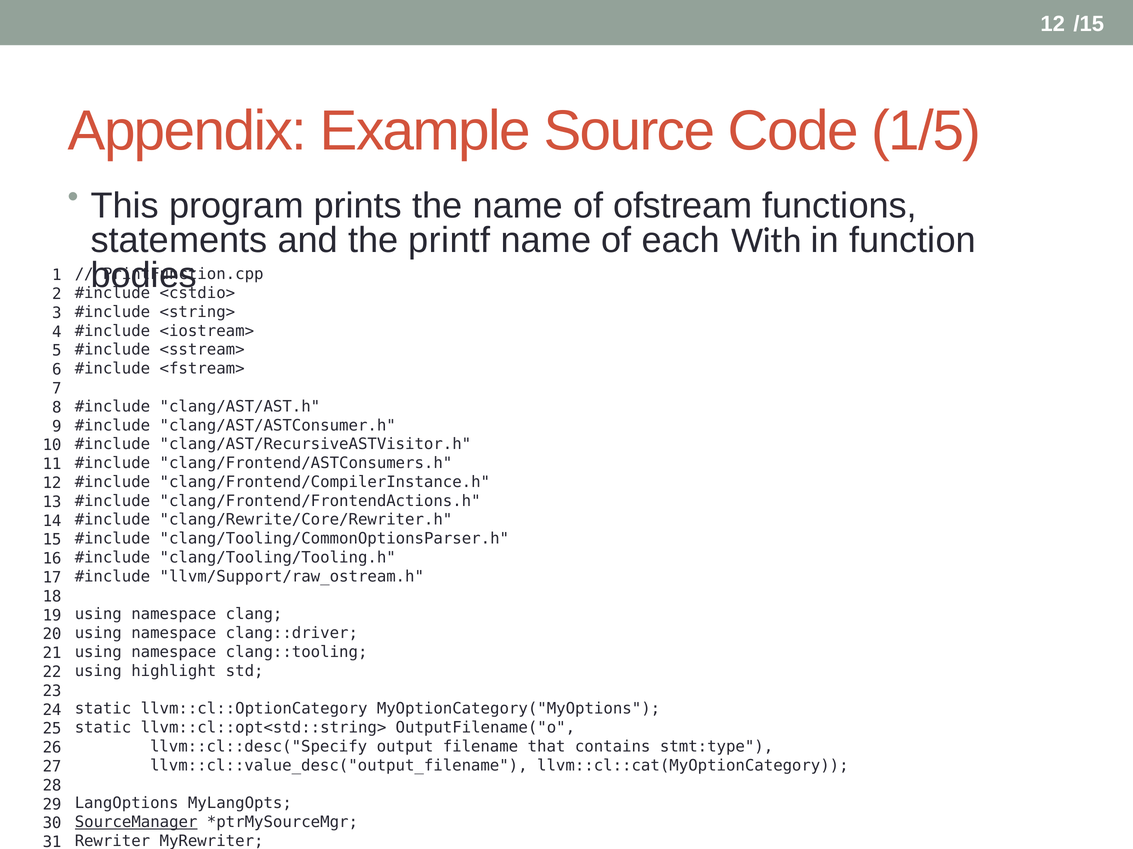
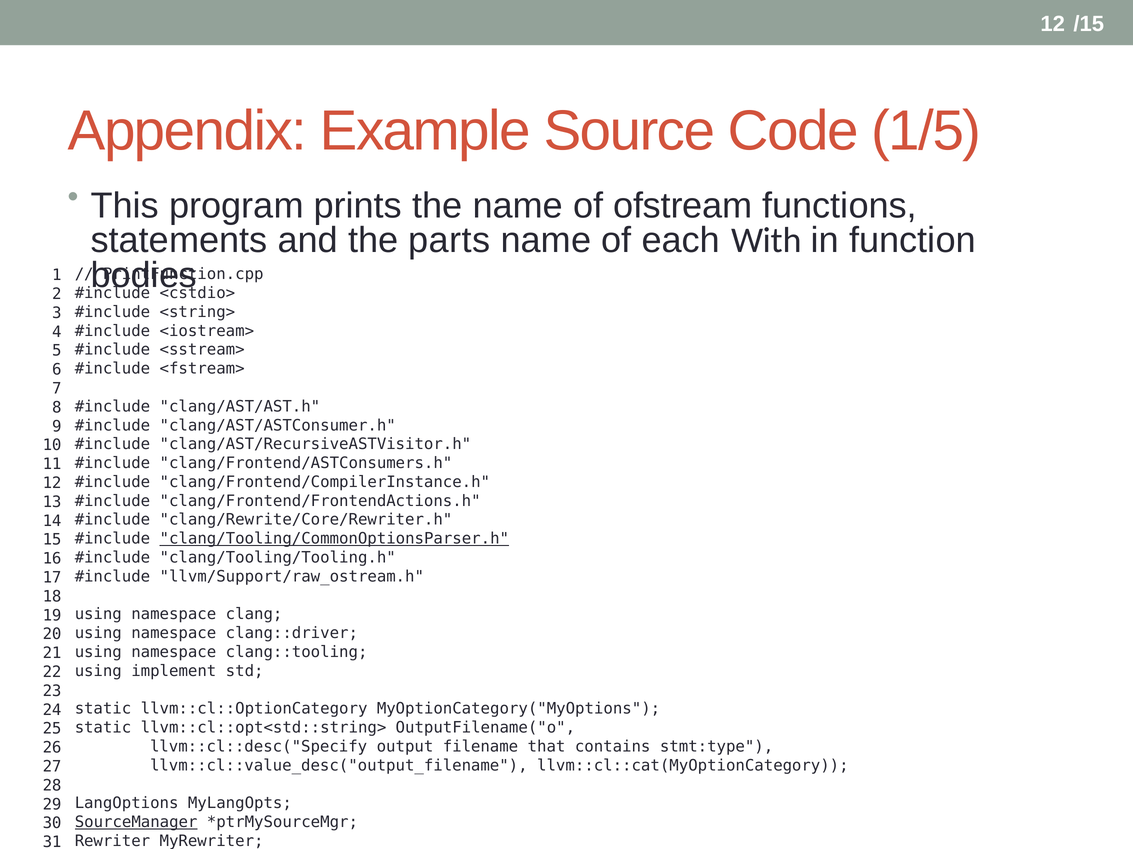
printf: printf -> parts
clang/Tooling/CommonOptionsParser.h underline: none -> present
highlight: highlight -> implement
